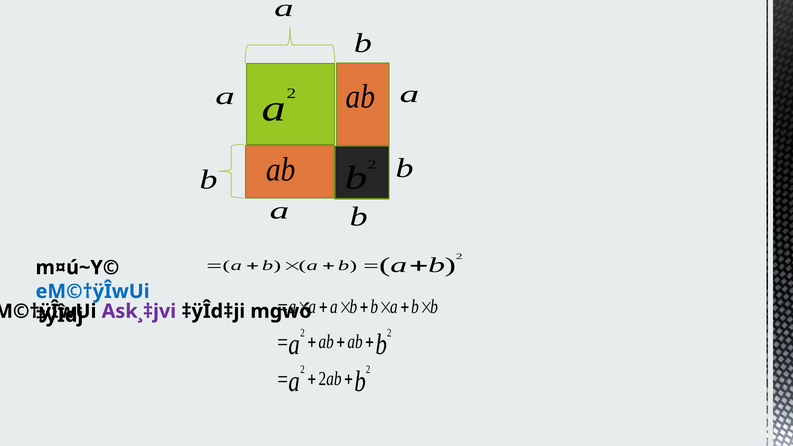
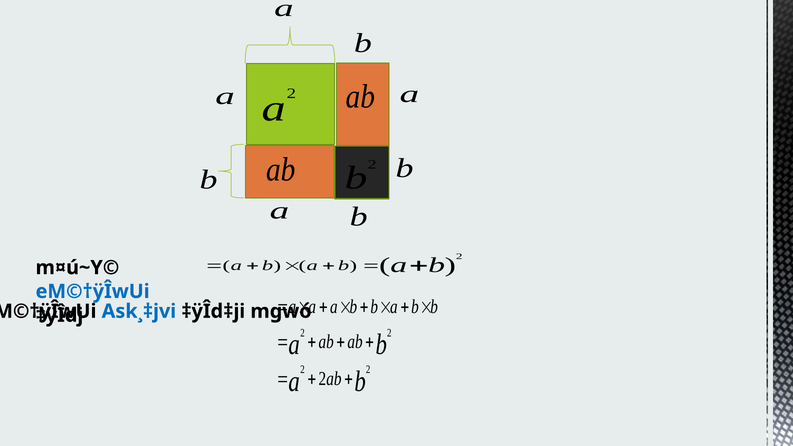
Ask¸‡jvi colour: purple -> blue
